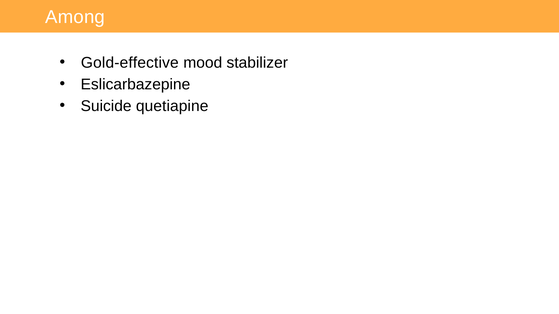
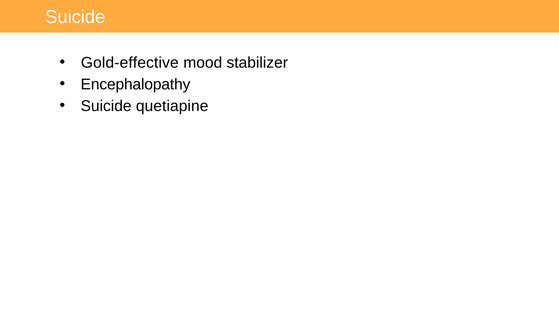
Among at (75, 17): Among -> Suicide
Eslicarbazepine: Eslicarbazepine -> Encephalopathy
